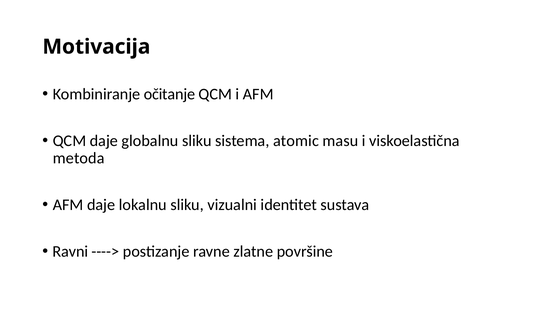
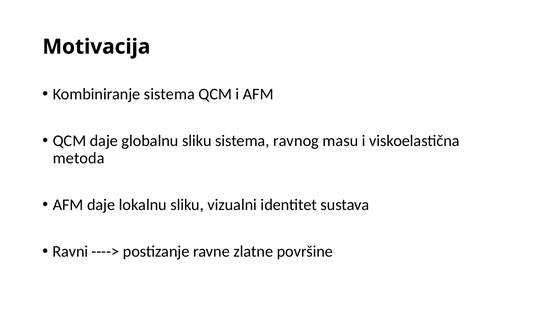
Kombiniranje očitanje: očitanje -> sistema
atomic: atomic -> ravnog
